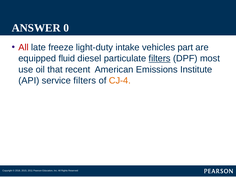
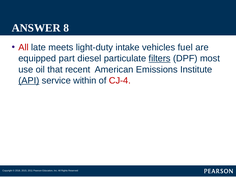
0: 0 -> 8
freeze: freeze -> meets
part: part -> fuel
fluid: fluid -> part
API underline: none -> present
service filters: filters -> within
CJ-4 colour: orange -> red
